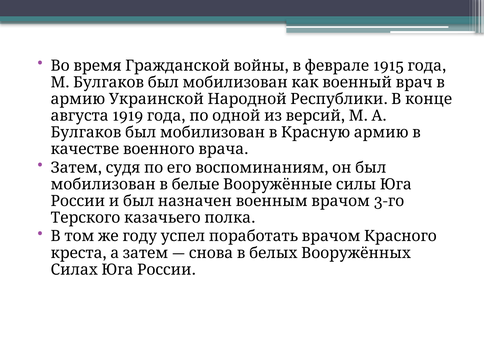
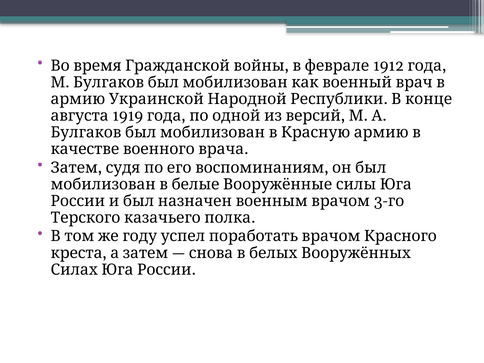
1915: 1915 -> 1912
